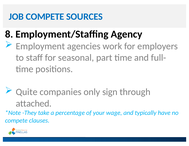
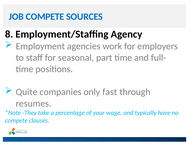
sign: sign -> fast
attached: attached -> resumes
